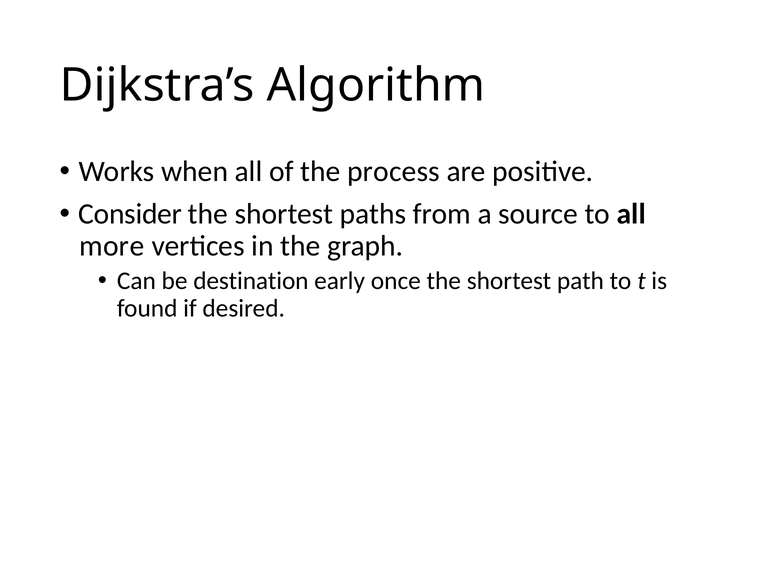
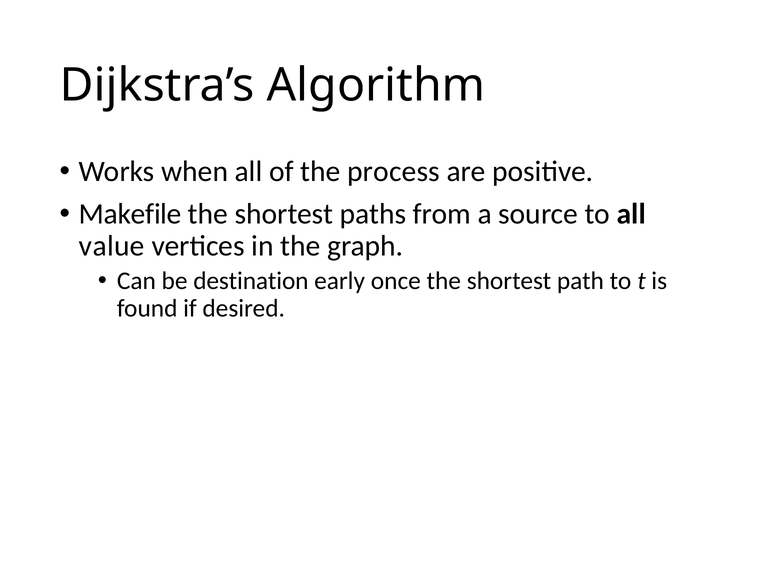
Consider: Consider -> Makefile
more: more -> value
